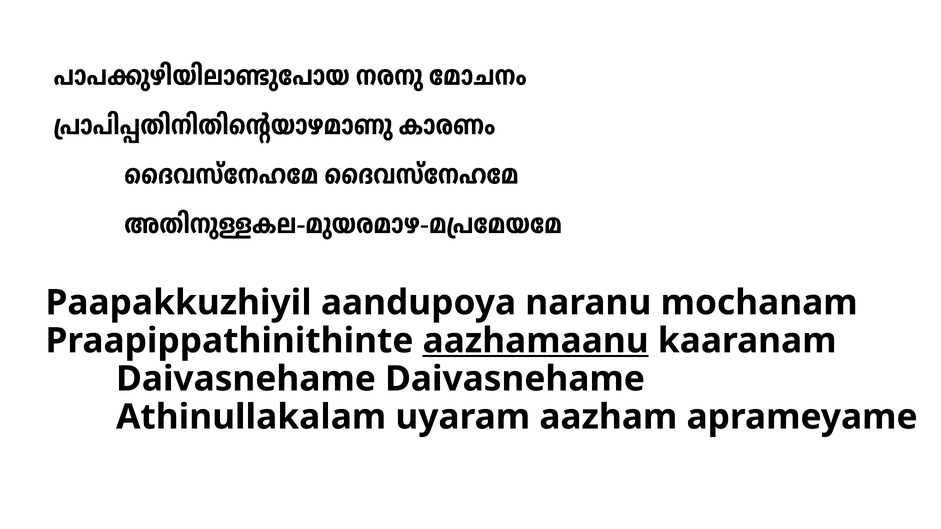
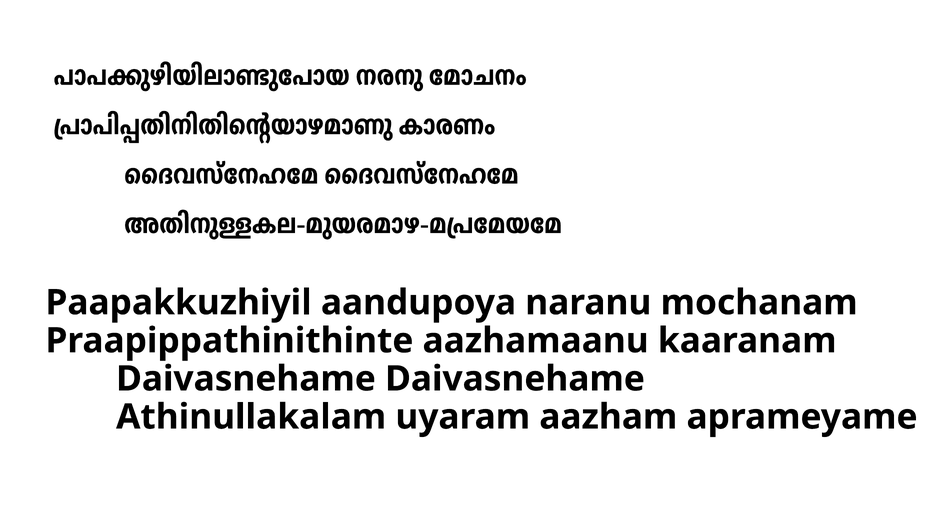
aazhamaanu underline: present -> none
